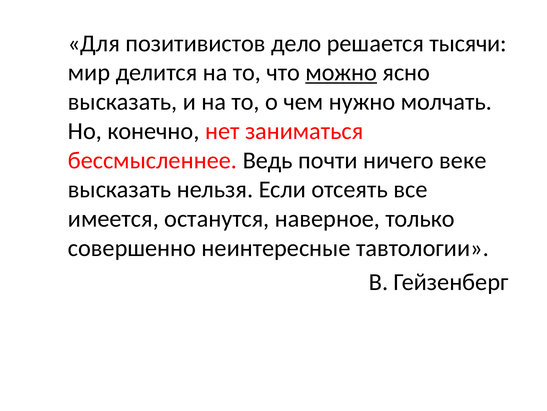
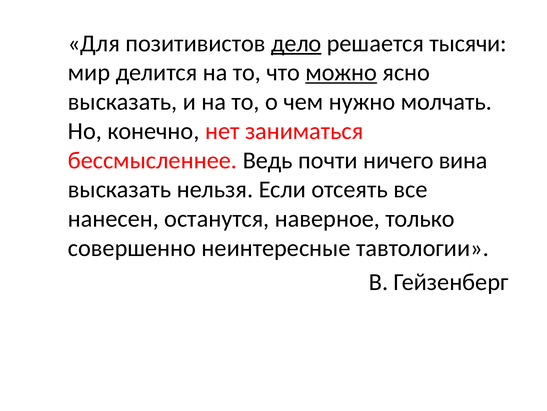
дело underline: none -> present
веке: веке -> вина
имеется: имеется -> нанесен
